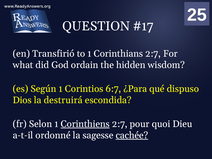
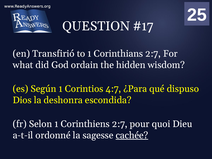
6:7: 6:7 -> 4:7
destruirá: destruirá -> deshonra
Corinthiens underline: present -> none
